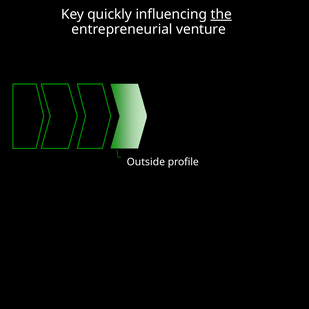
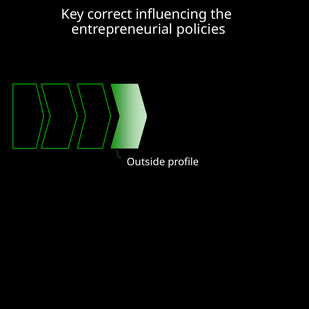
quickly: quickly -> correct
the underline: present -> none
venture: venture -> policies
